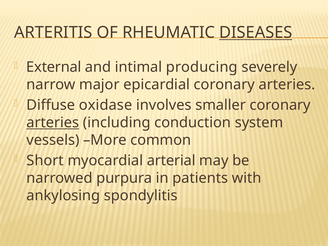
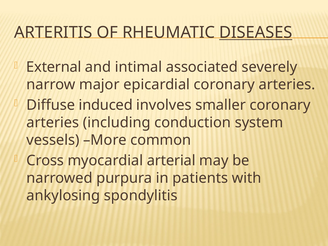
producing: producing -> associated
oxidase: oxidase -> induced
arteries at (53, 123) underline: present -> none
Short: Short -> Cross
